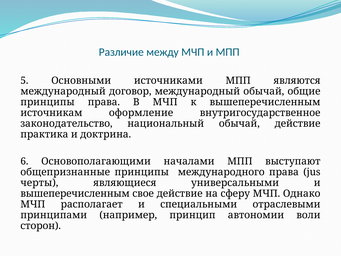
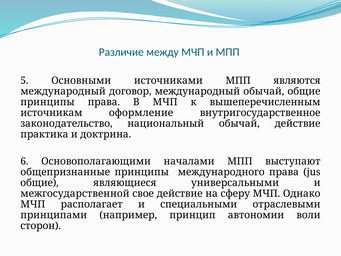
черты at (39, 183): черты -> общие
вышеперечисленным at (75, 194): вышеперечисленным -> межгосударственной
